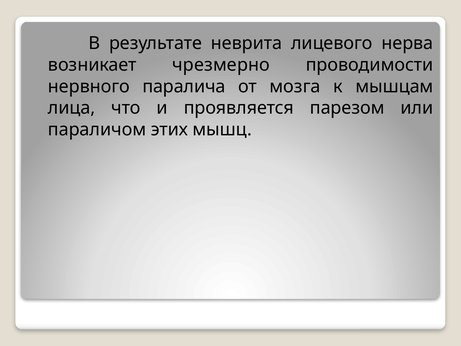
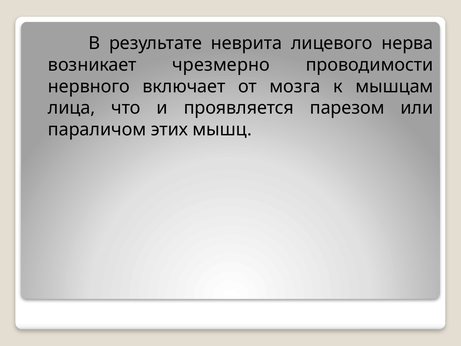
паралича: паралича -> включает
